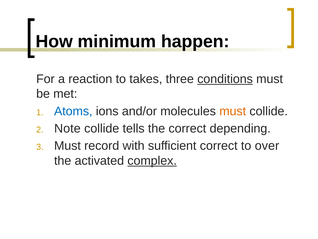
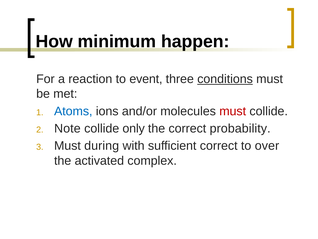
takes: takes -> event
must at (233, 111) colour: orange -> red
tells: tells -> only
depending: depending -> probability
record: record -> during
complex underline: present -> none
